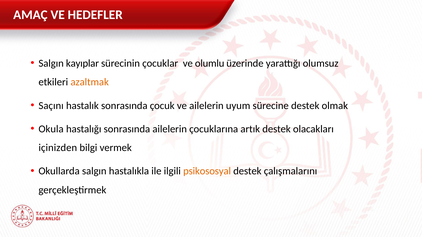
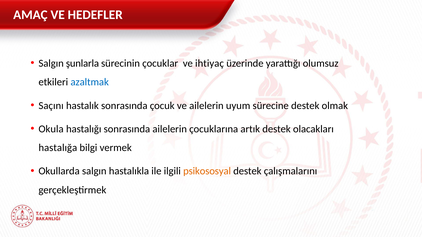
kayıplar: kayıplar -> şunlarla
olumlu: olumlu -> ihtiyaç
azaltmak colour: orange -> blue
içinizden: içinizden -> hastalığa
